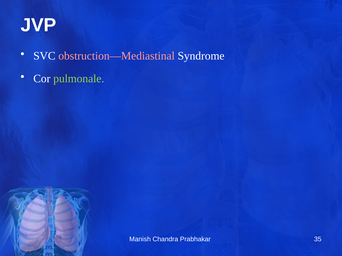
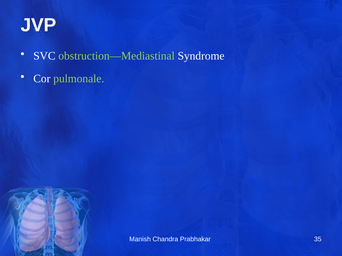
obstruction—Mediastinal colour: pink -> light green
